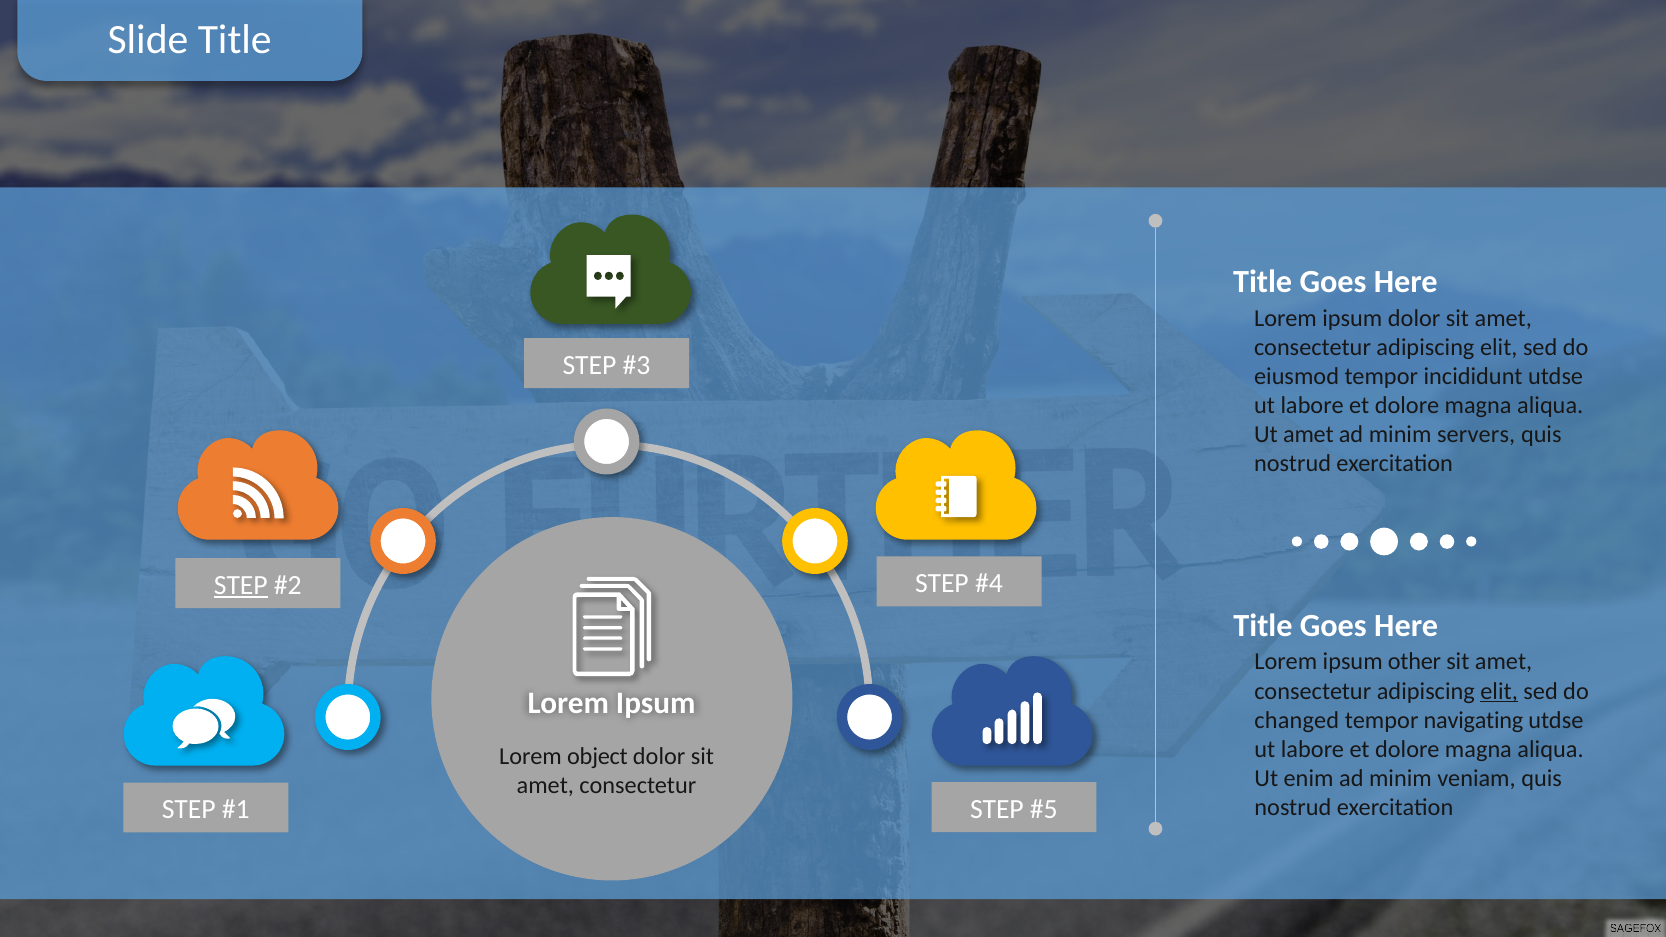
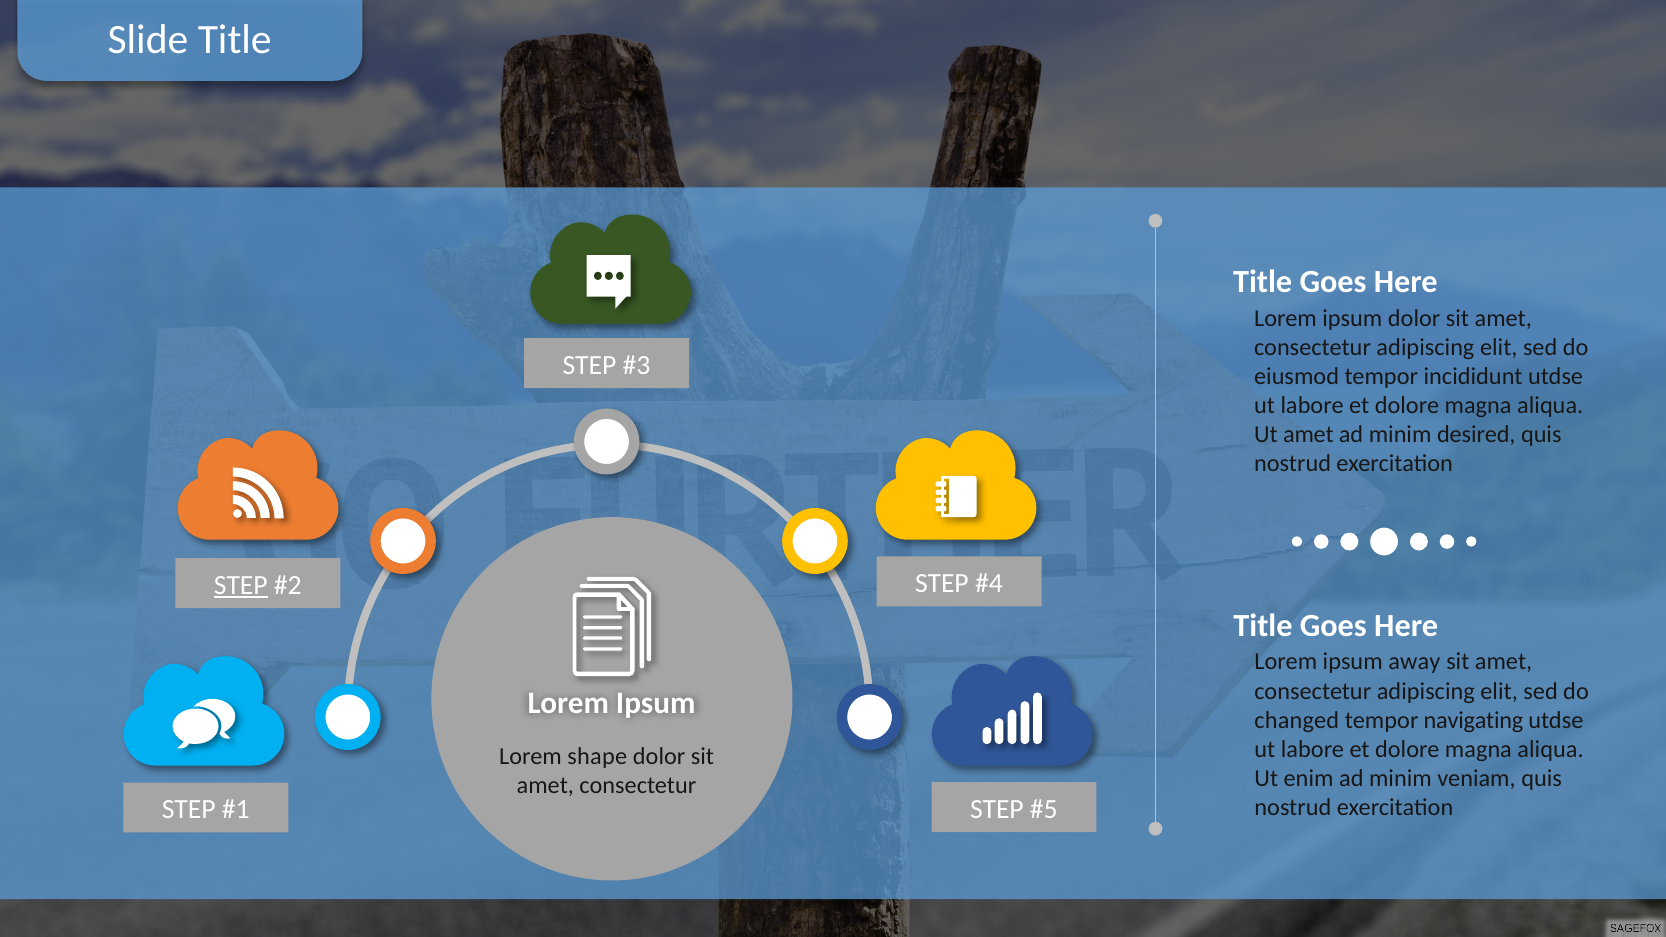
servers: servers -> desired
other: other -> away
elit at (1499, 691) underline: present -> none
object: object -> shape
